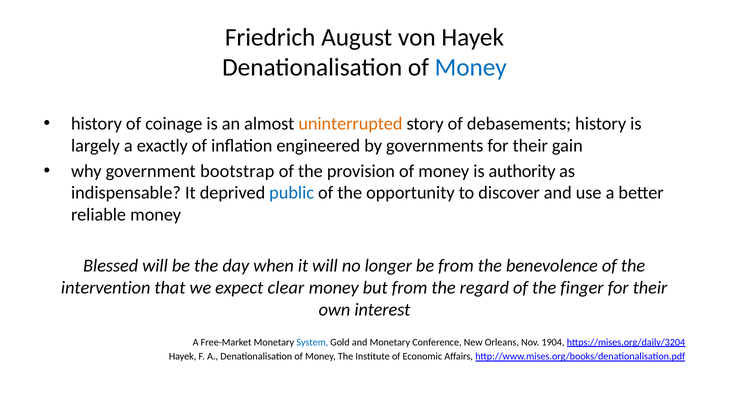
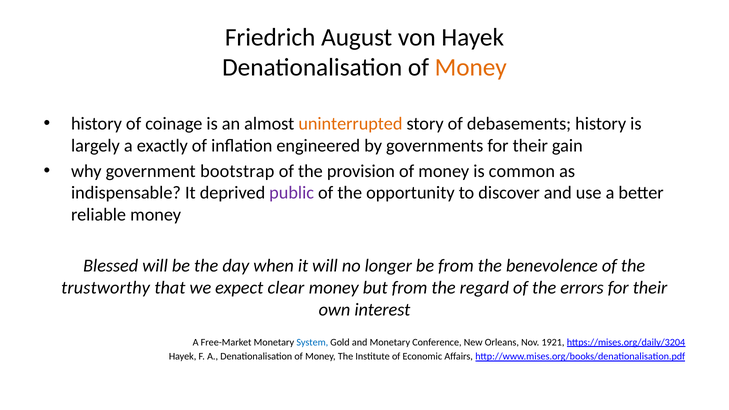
Money at (471, 68) colour: blue -> orange
authority: authority -> common
public colour: blue -> purple
intervention: intervention -> trustworthy
finger: finger -> errors
1904: 1904 -> 1921
